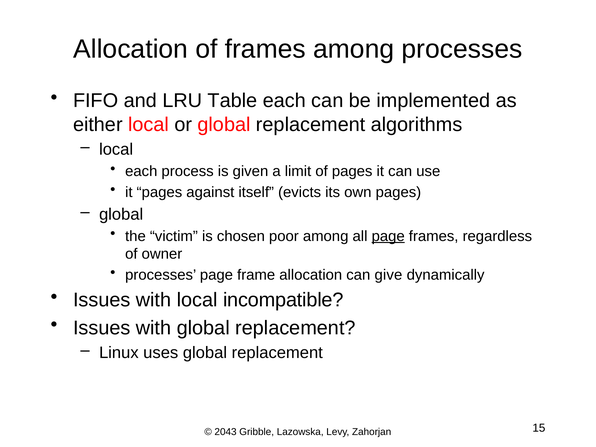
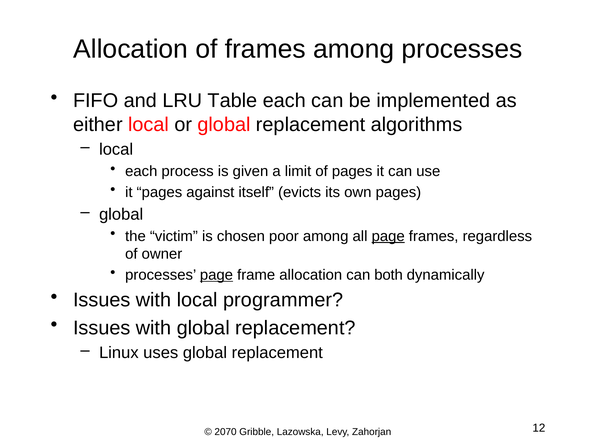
page at (216, 275) underline: none -> present
give: give -> both
incompatible: incompatible -> programmer
2043: 2043 -> 2070
15: 15 -> 12
